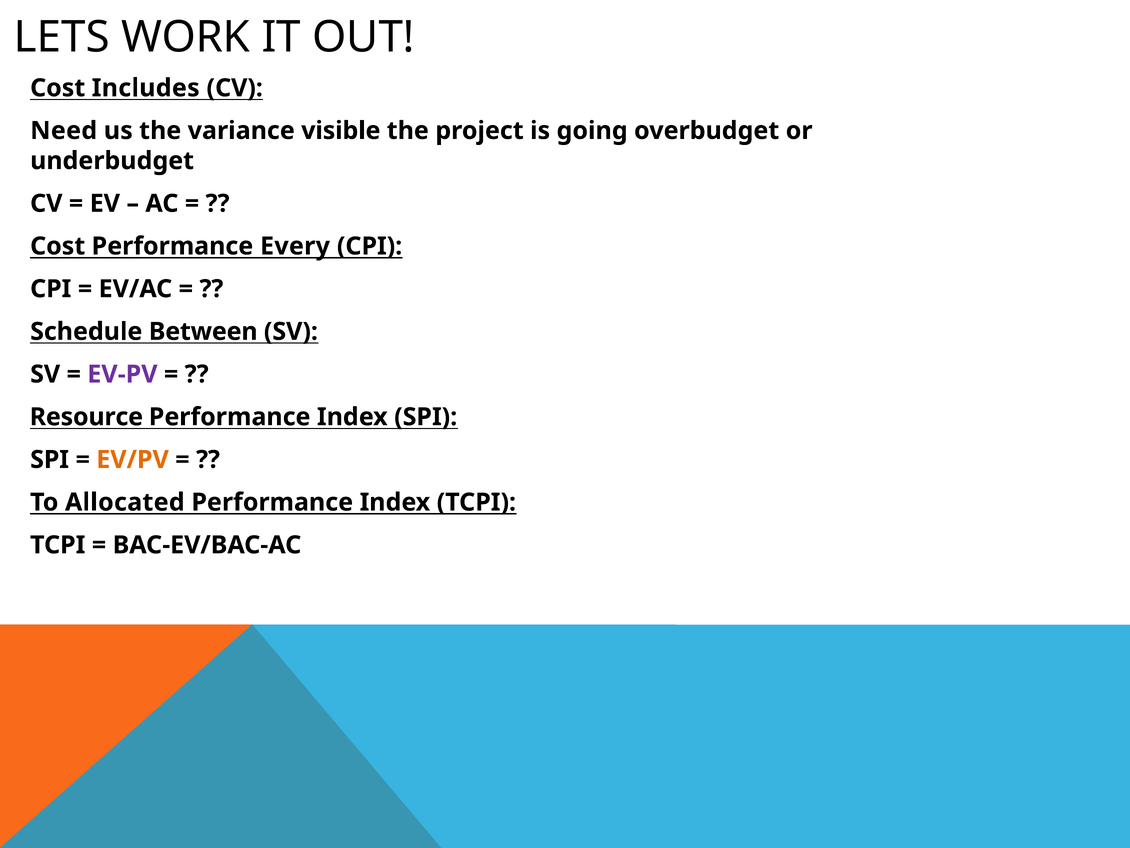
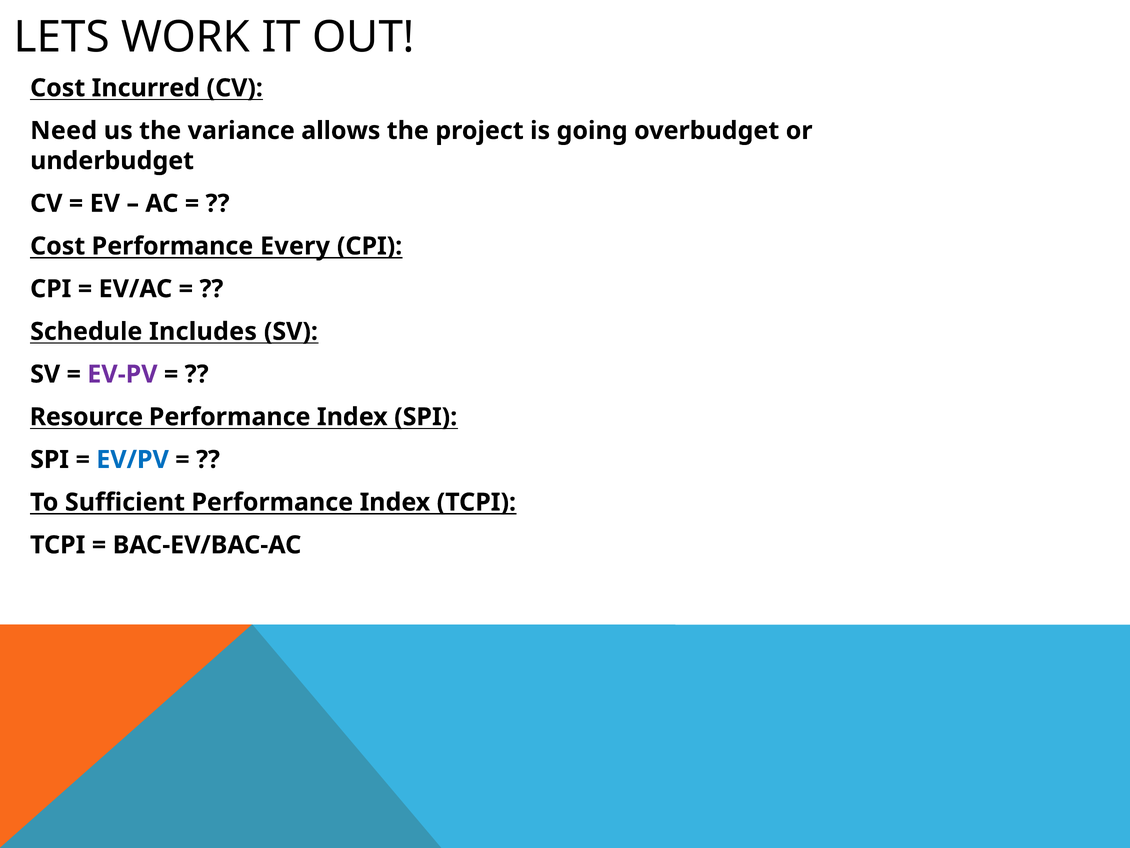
Includes: Includes -> Incurred
visible: visible -> allows
Between: Between -> Includes
EV/PV colour: orange -> blue
Allocated: Allocated -> Sufficient
